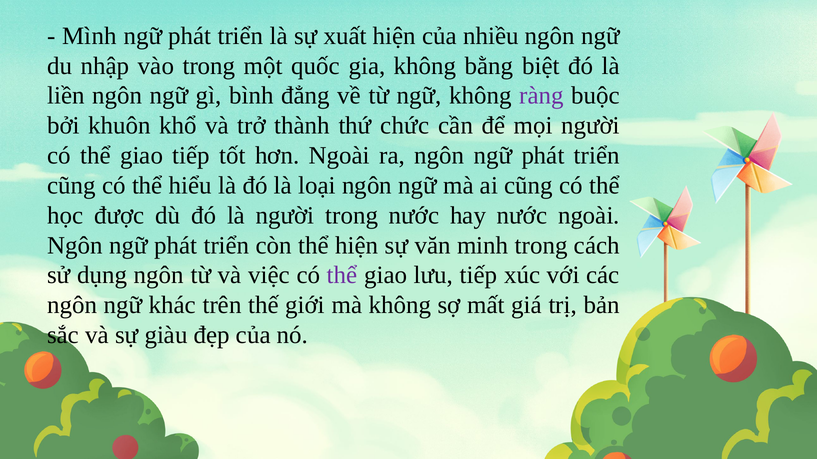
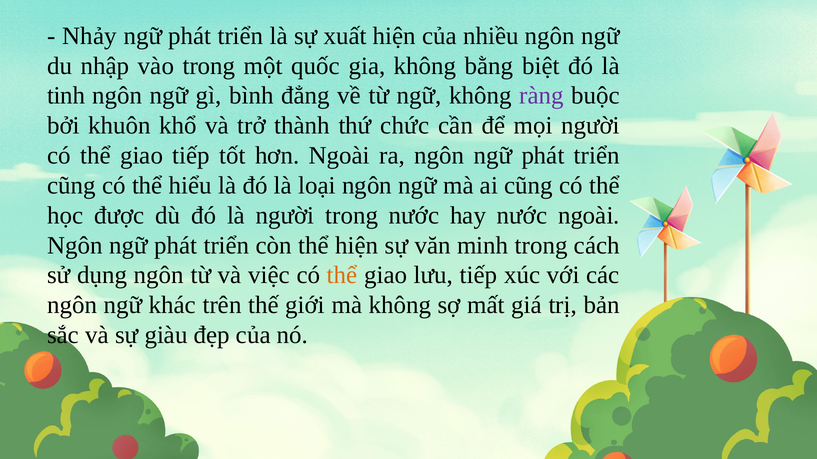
Mình: Mình -> Nhảy
liền: liền -> tinh
thể at (342, 276) colour: purple -> orange
